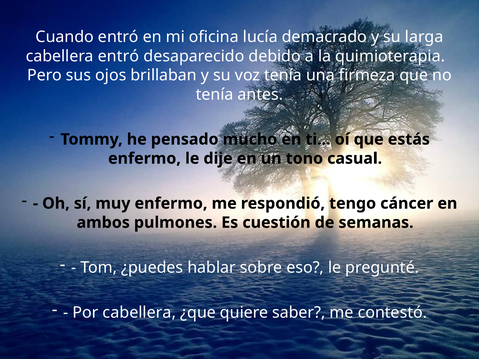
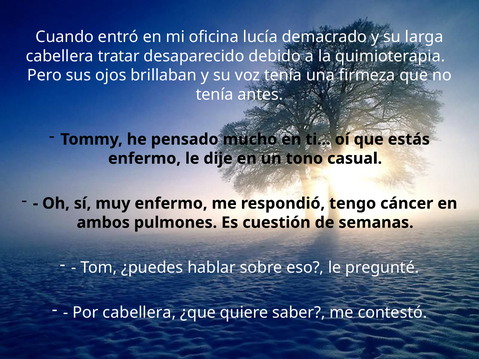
cabellera entró: entró -> tratar
